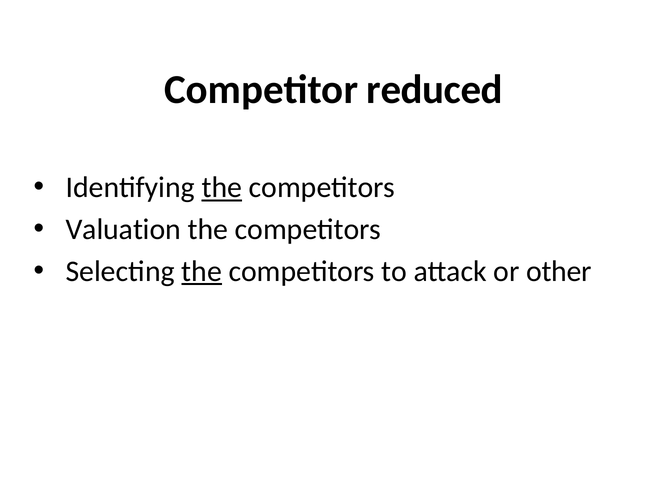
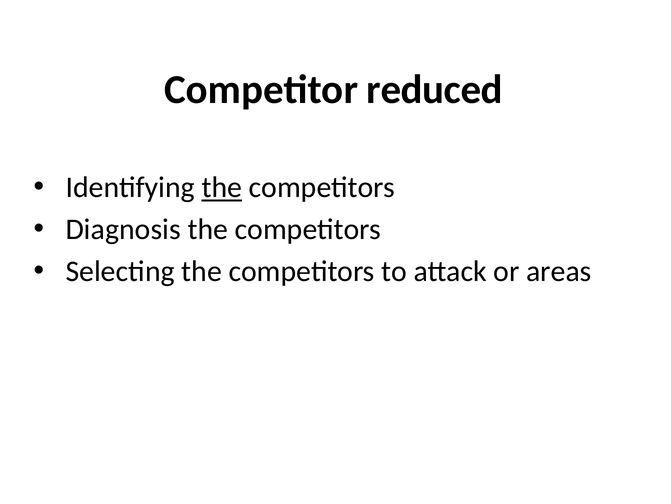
Valuation: Valuation -> Diagnosis
the at (202, 271) underline: present -> none
other: other -> areas
